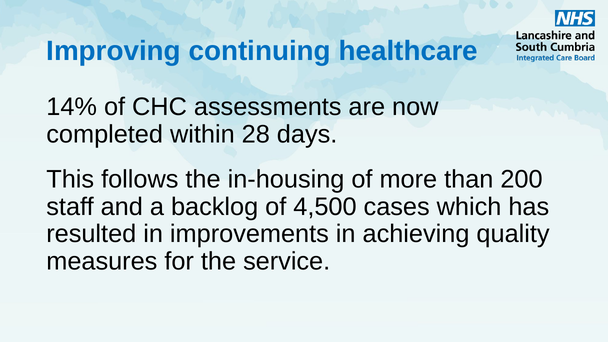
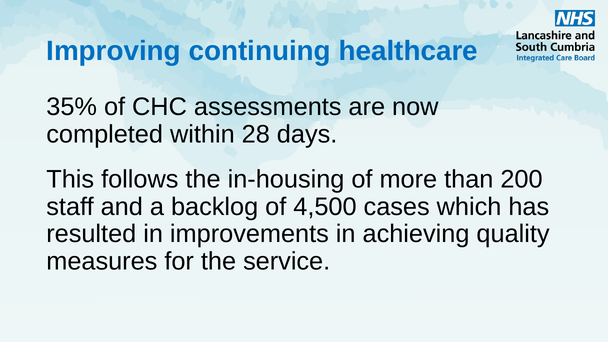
14%: 14% -> 35%
